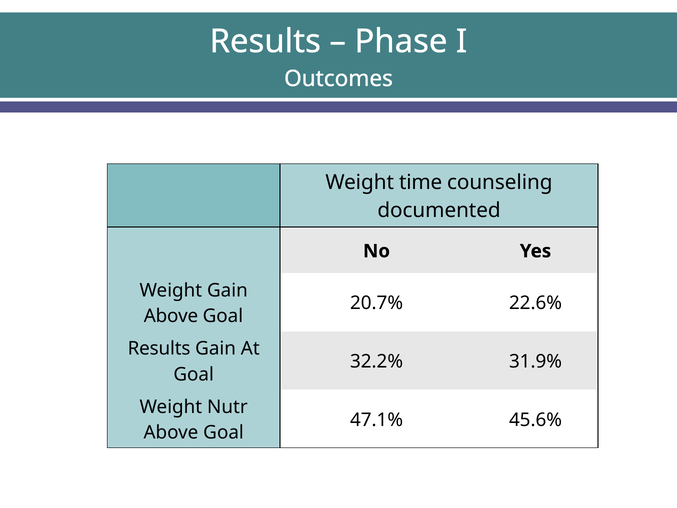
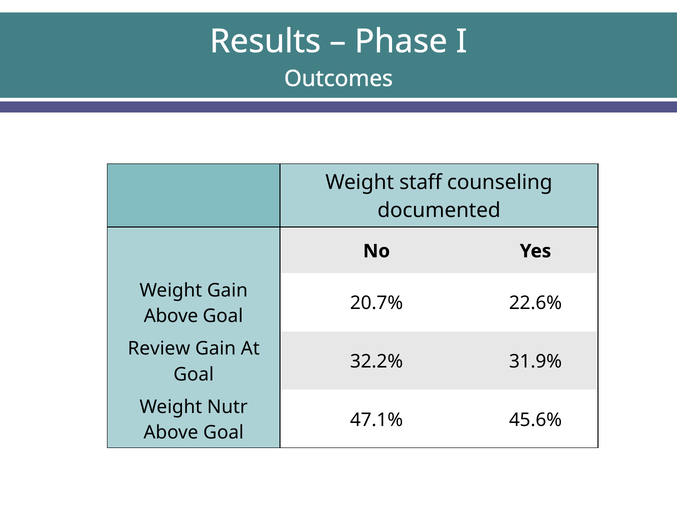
time: time -> staff
Results at (159, 348): Results -> Review
